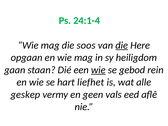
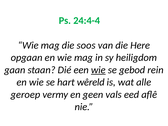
24:1-4: 24:1-4 -> 24:4-4
die at (122, 45) underline: present -> none
liefhet: liefhet -> wêreld
geskep: geskep -> geroep
